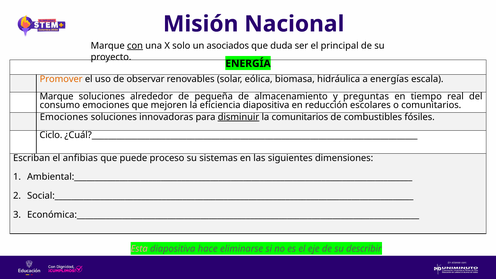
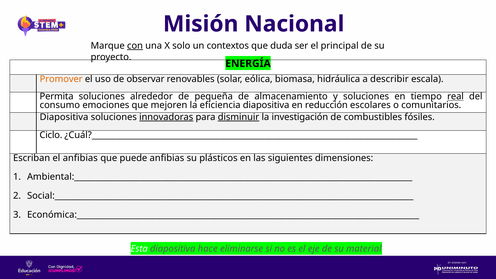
asociados: asociados -> contextos
energías: energías -> describir
Marque at (57, 96): Marque -> Permita
y preguntas: preguntas -> soluciones
real underline: none -> present
Emociones at (64, 117): Emociones -> Diapositiva
innovadoras underline: none -> present
la comunitarios: comunitarios -> investigación
puede proceso: proceso -> anfibias
sistemas: sistemas -> plásticos
Esta colour: pink -> white
describir: describir -> material
